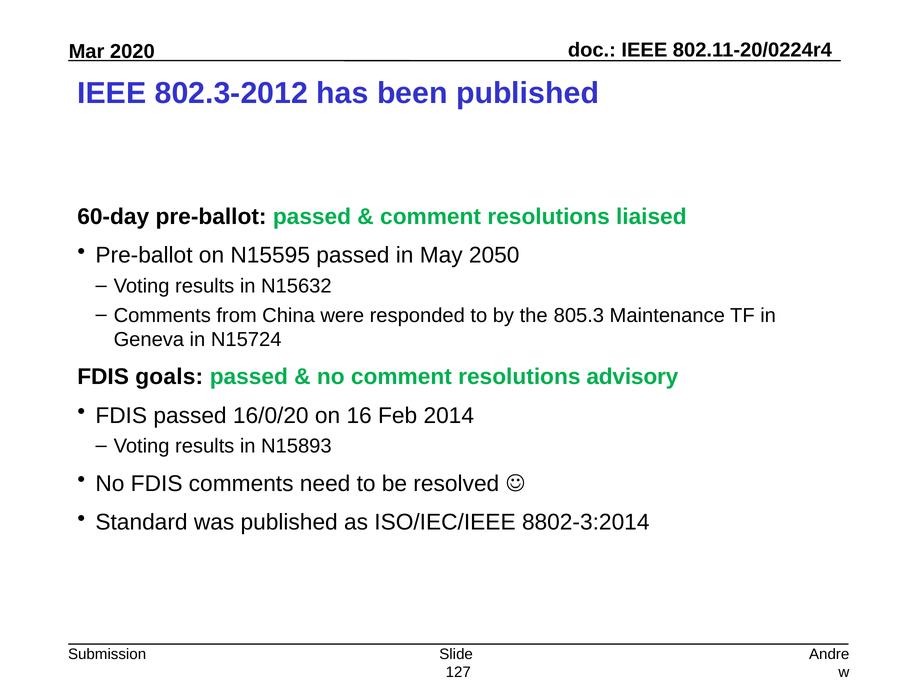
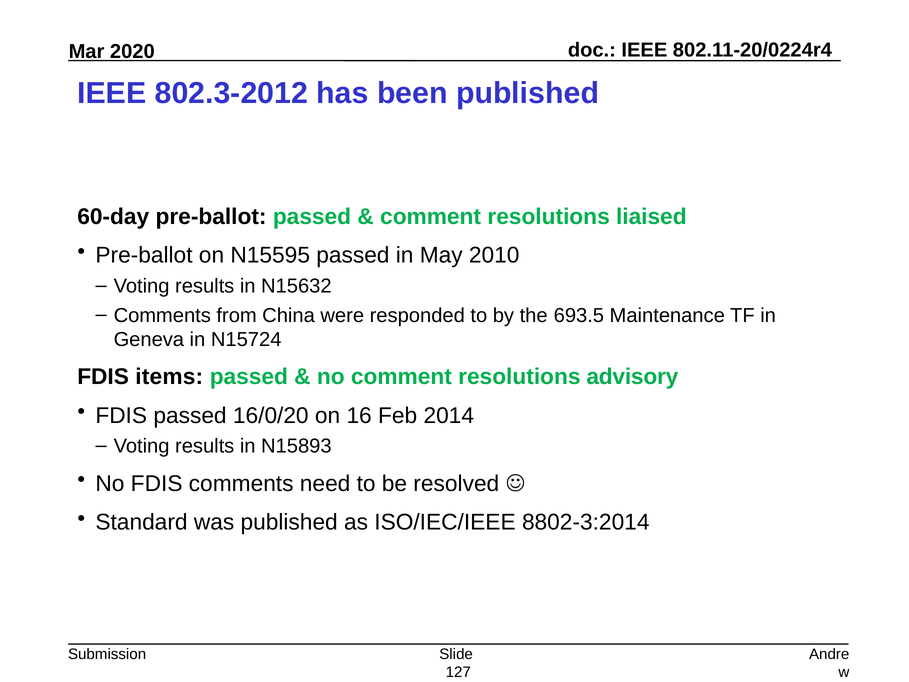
2050: 2050 -> 2010
805.3: 805.3 -> 693.5
goals: goals -> items
